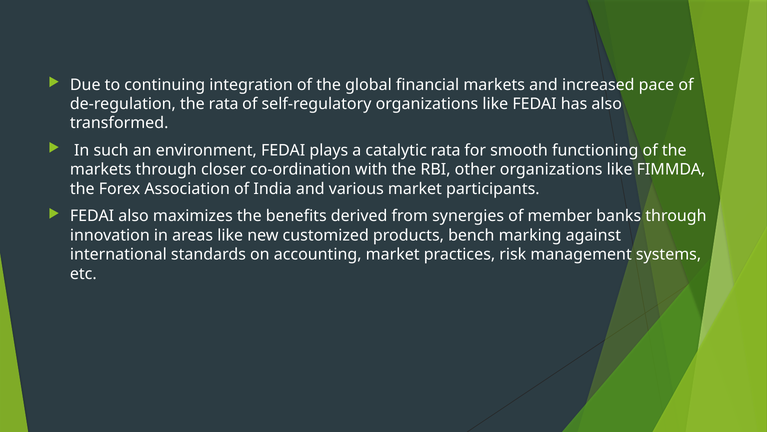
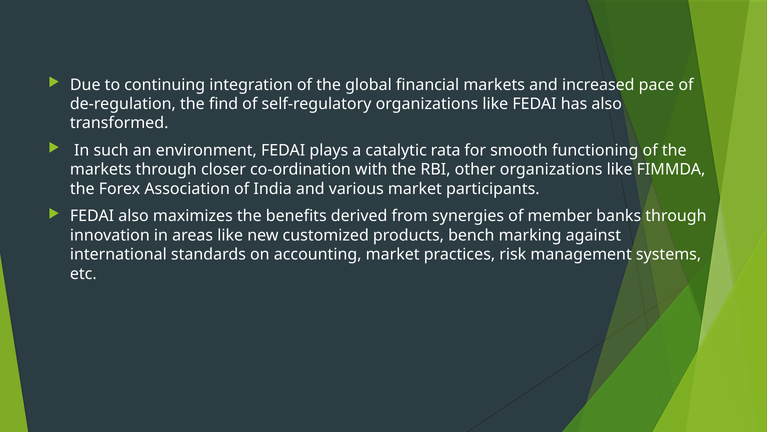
the rata: rata -> find
